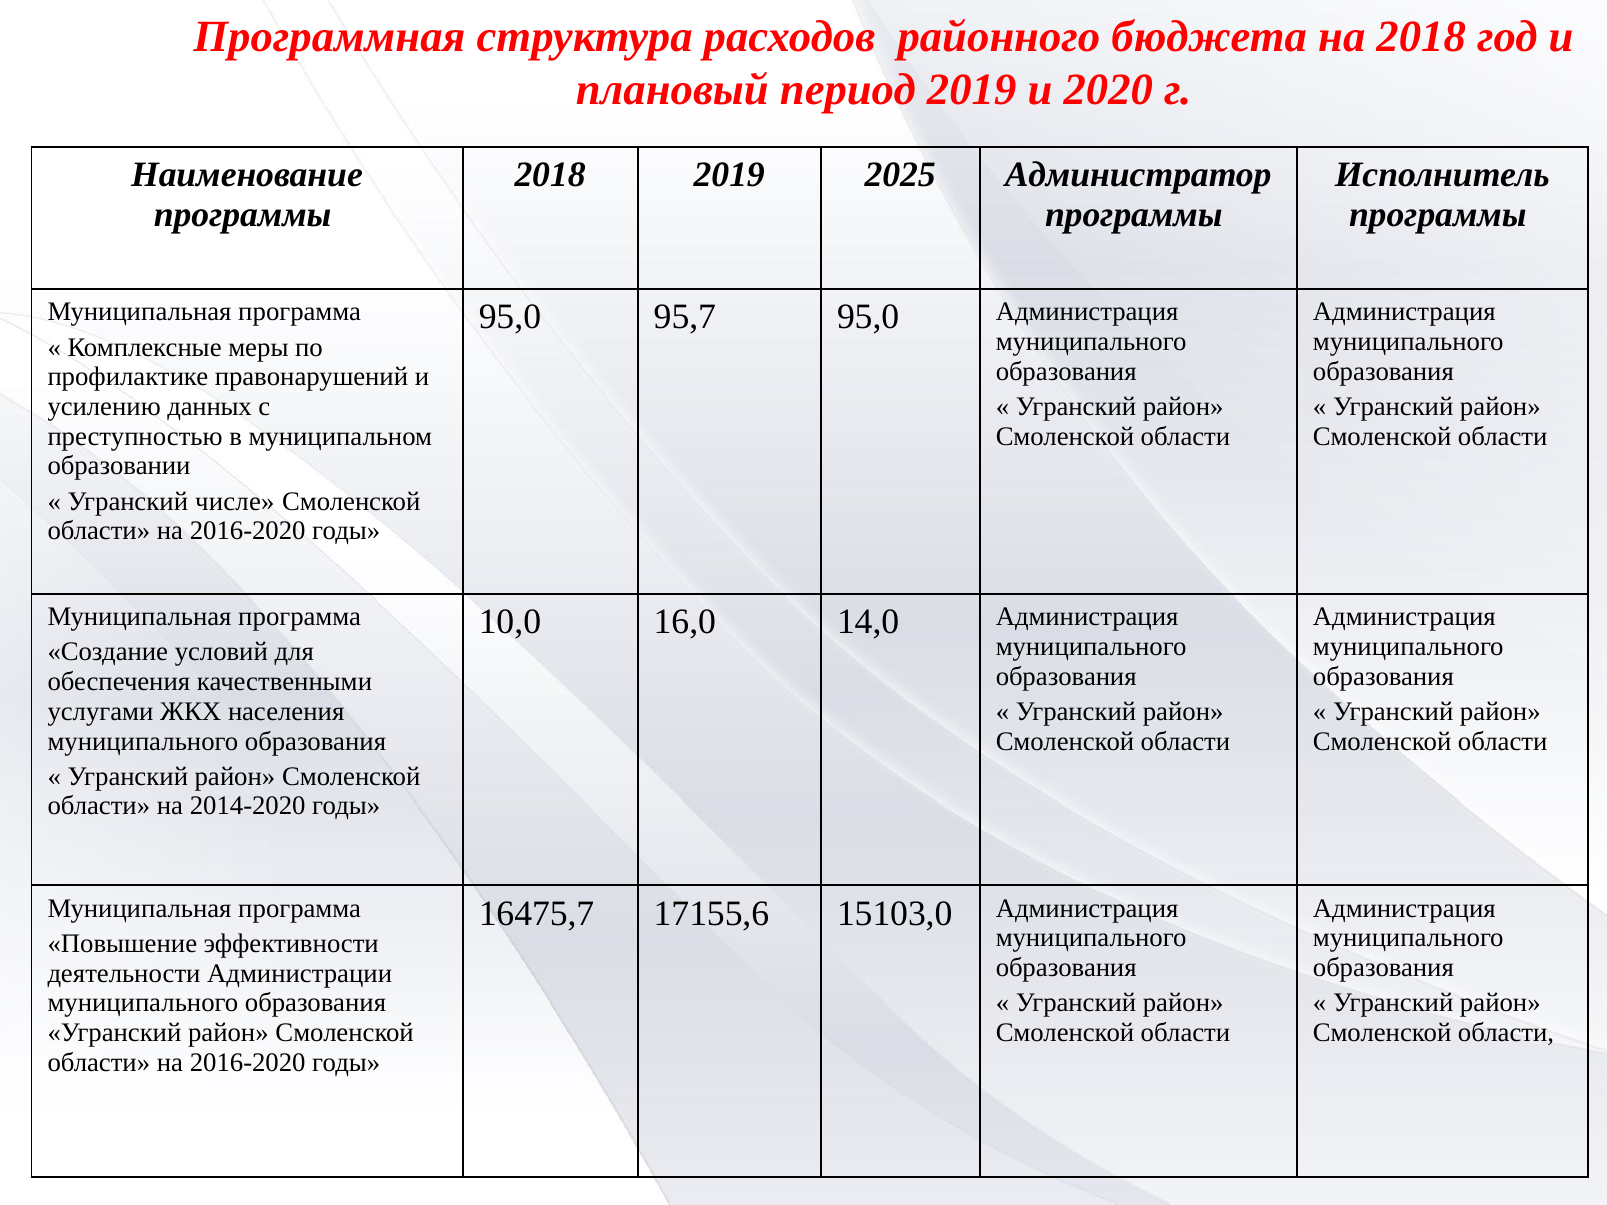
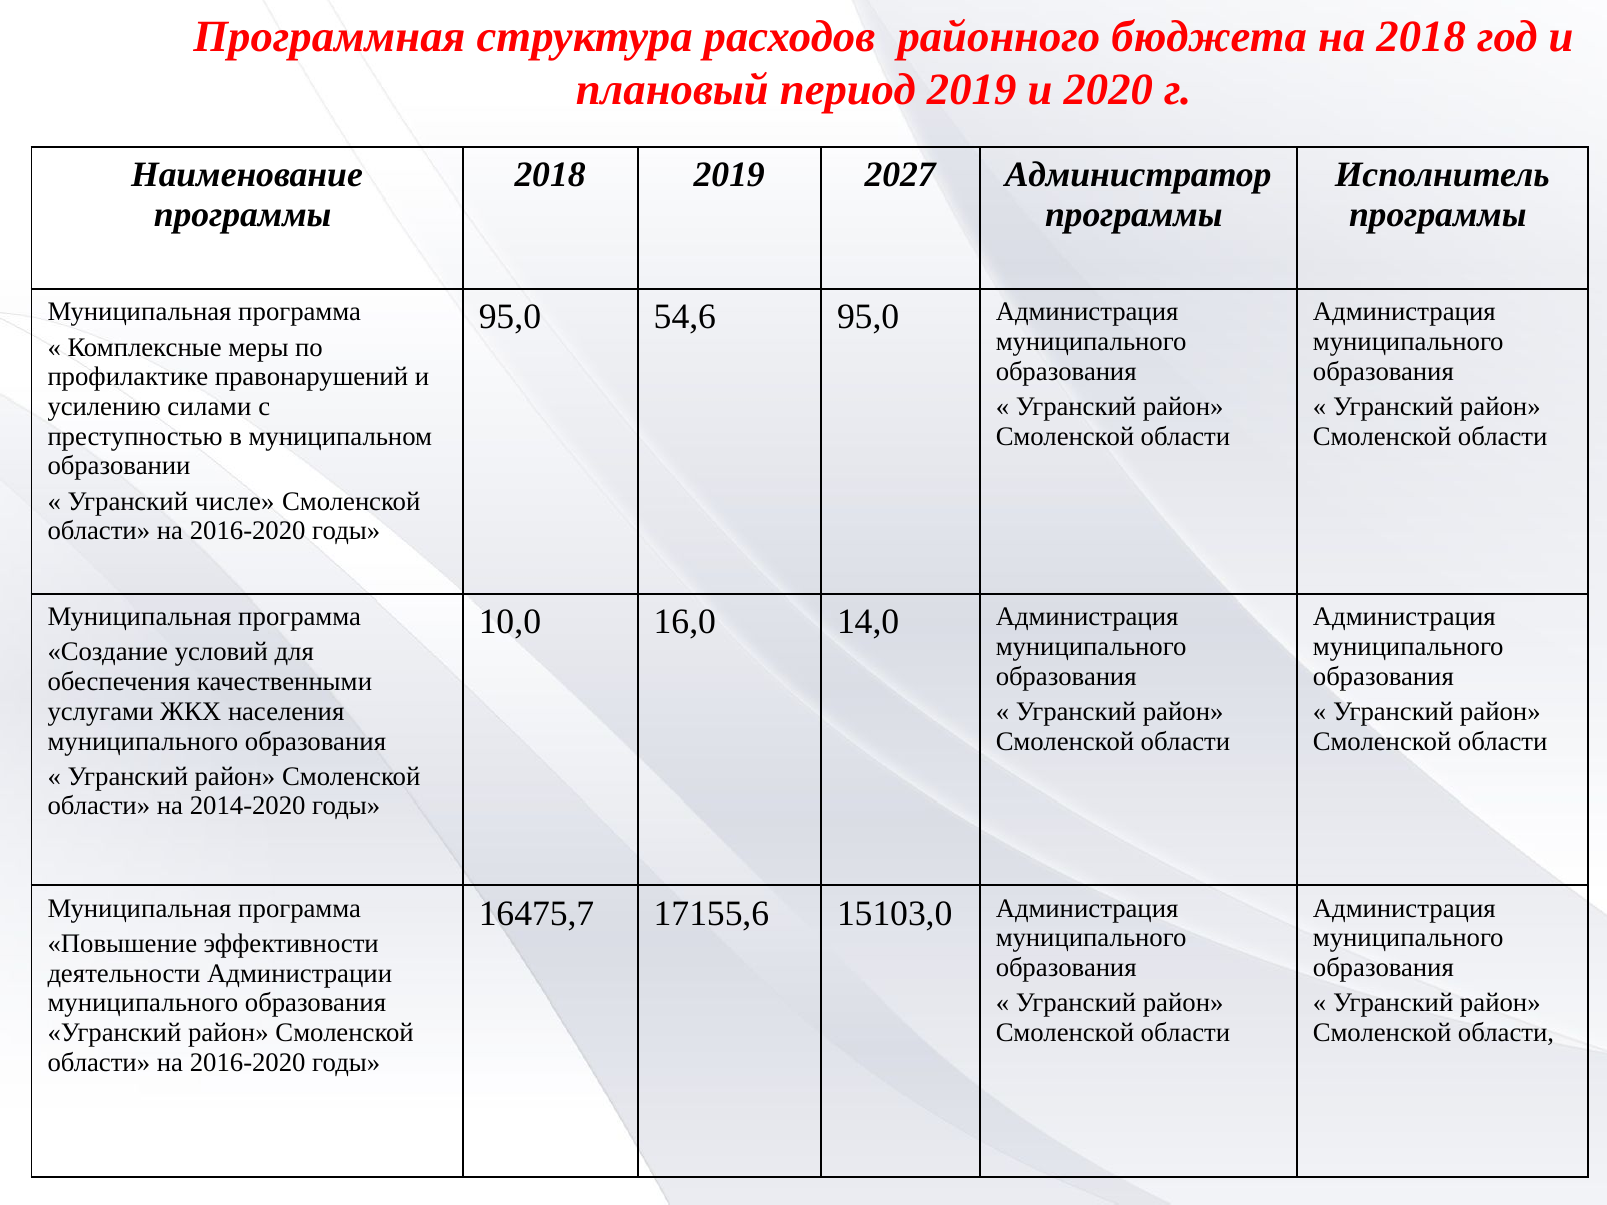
2025: 2025 -> 2027
95,7: 95,7 -> 54,6
данных: данных -> силами
